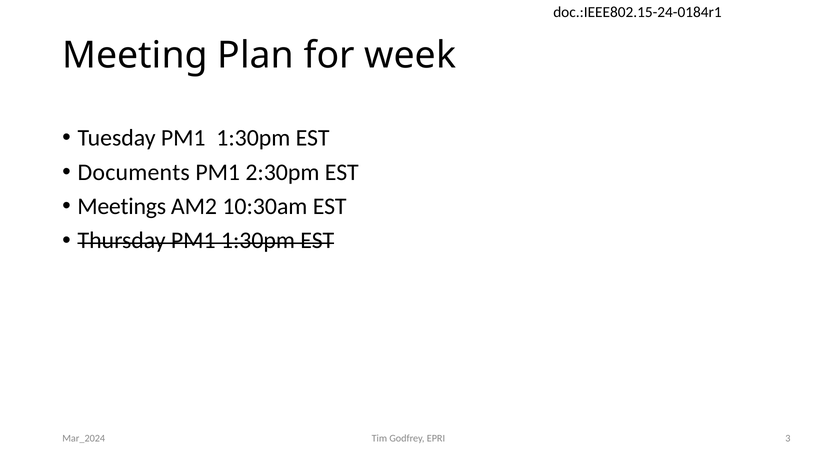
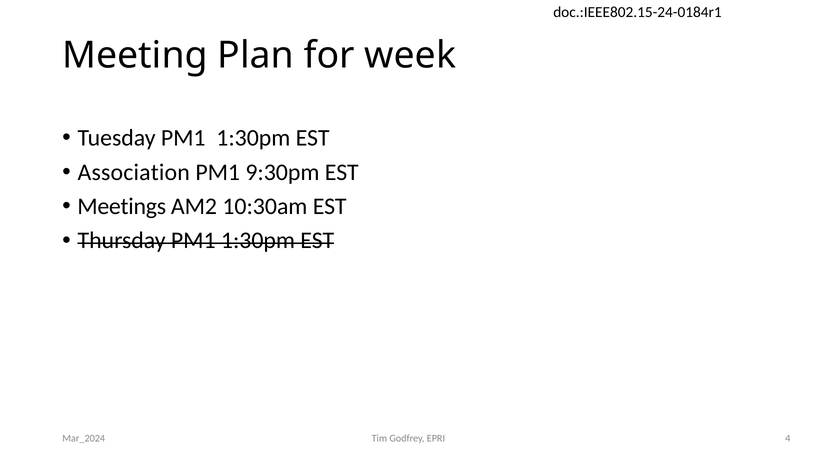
Documents: Documents -> Association
2:30pm: 2:30pm -> 9:30pm
3: 3 -> 4
